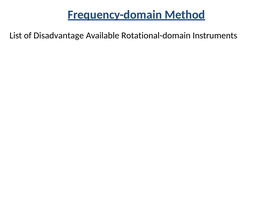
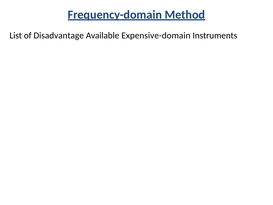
Rotational-domain: Rotational-domain -> Expensive-domain
